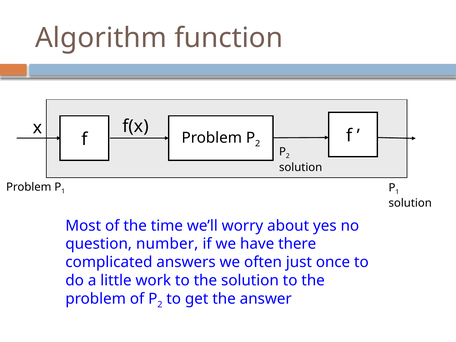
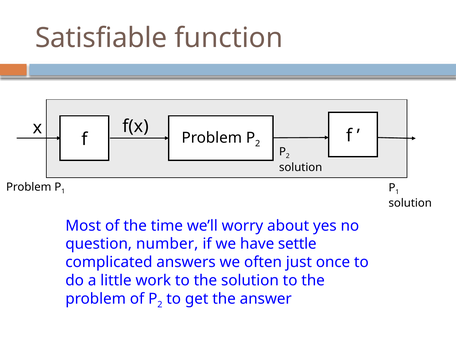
Algorithm: Algorithm -> Satisfiable
there: there -> settle
